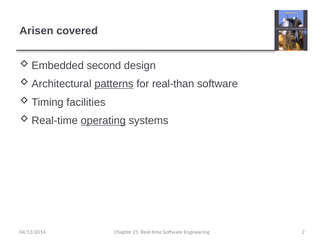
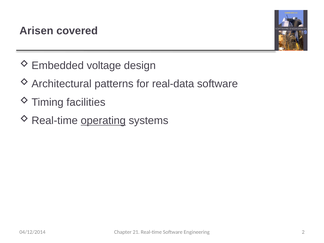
second: second -> voltage
patterns underline: present -> none
real-than: real-than -> real-data
